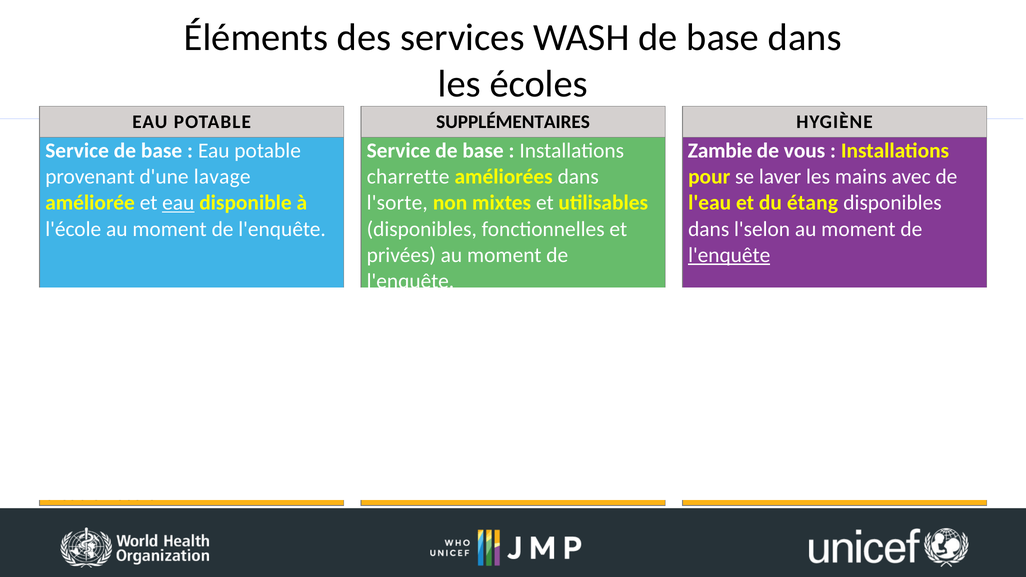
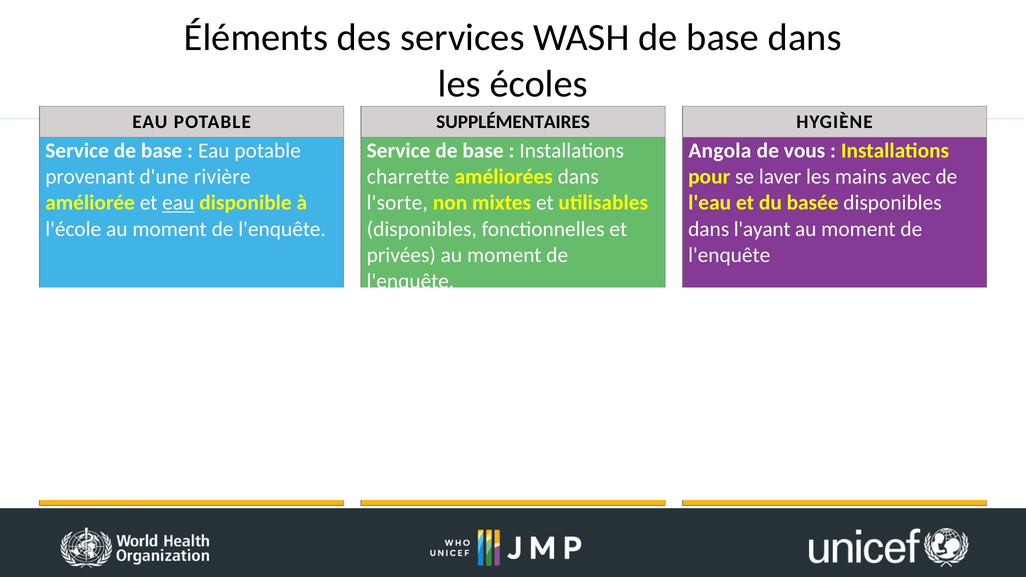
Zambie: Zambie -> Angola
d'une lavage: lavage -> rivière
étang: étang -> basée
l'selon: l'selon -> l'ayant
l'enquête at (729, 255) underline: present -> none
